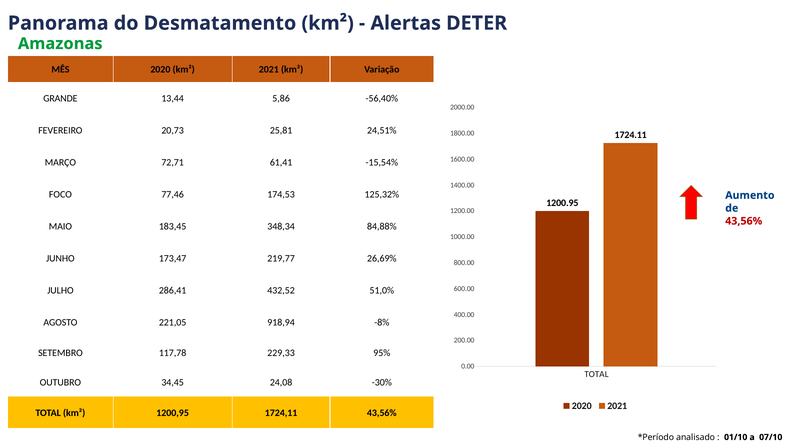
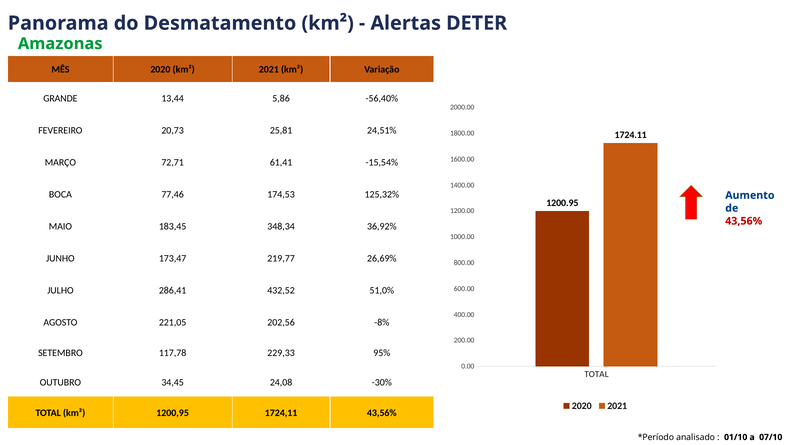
FOCO: FOCO -> BOCA
84,88%: 84,88% -> 36,92%
918,94: 918,94 -> 202,56
